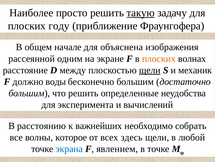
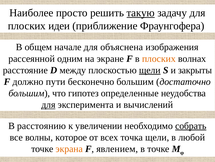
году: году -> идеи
механик: механик -> закрыты
воды: воды -> пути
что решить: решить -> гипотез
для at (48, 104) underline: none -> present
важнейших: важнейших -> увеличении
собрать underline: none -> present
здесь: здесь -> точка
экрана colour: blue -> orange
